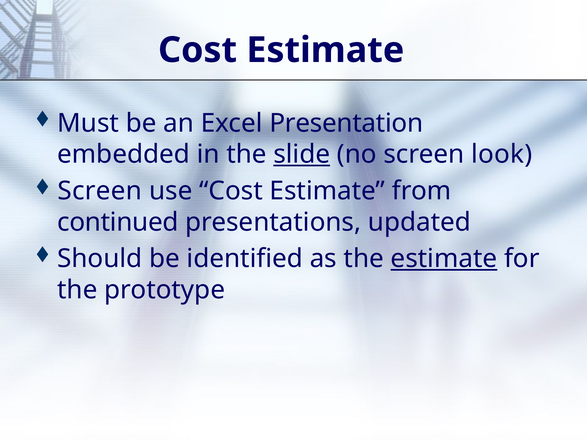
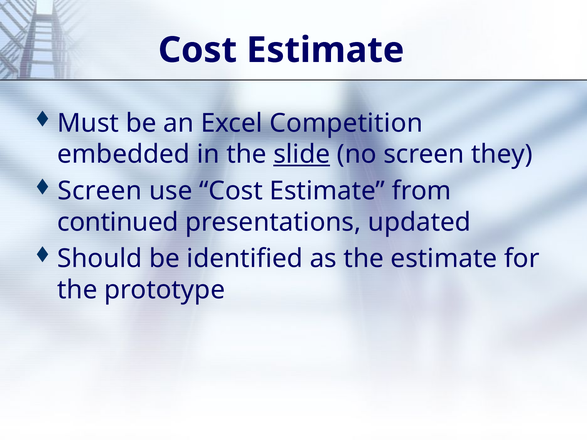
Presentation: Presentation -> Competition
look: look -> they
estimate at (444, 259) underline: present -> none
